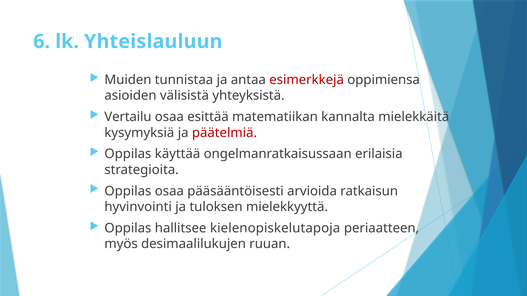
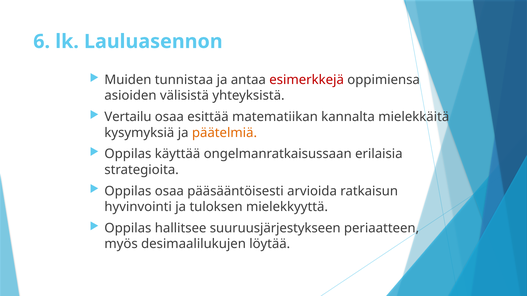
Yhteislauluun: Yhteislauluun -> Lauluasennon
päätelmiä colour: red -> orange
kielenopiskelutapoja: kielenopiskelutapoja -> suuruusjärjestykseen
ruuan: ruuan -> löytää
